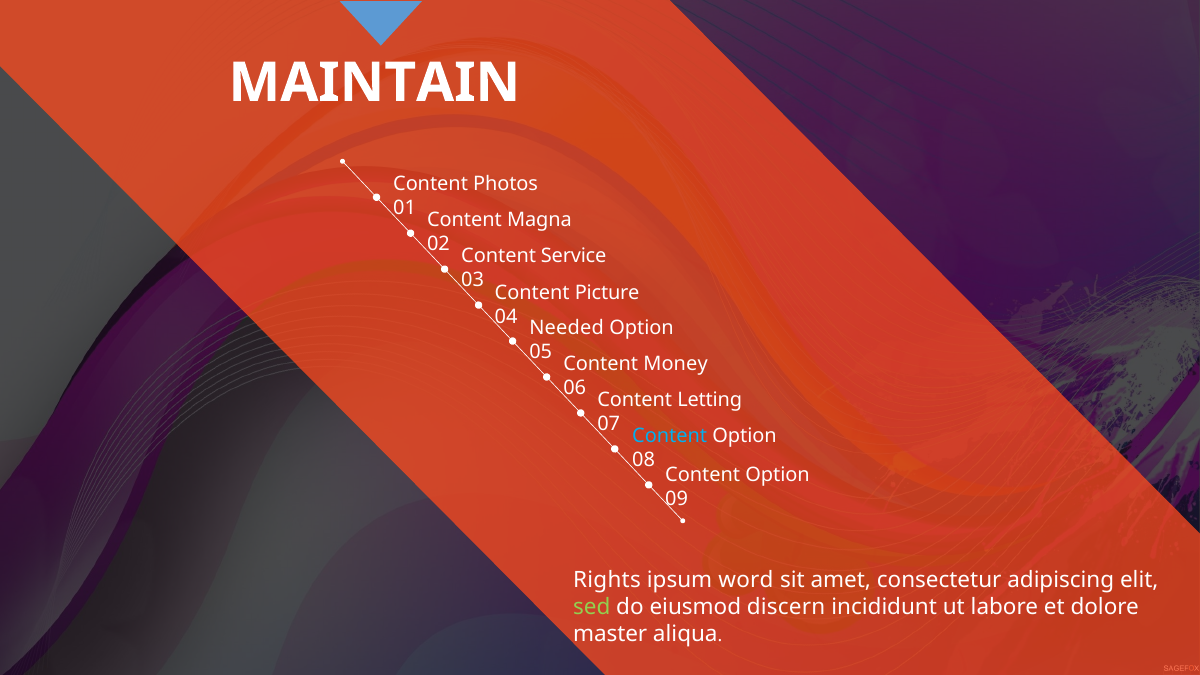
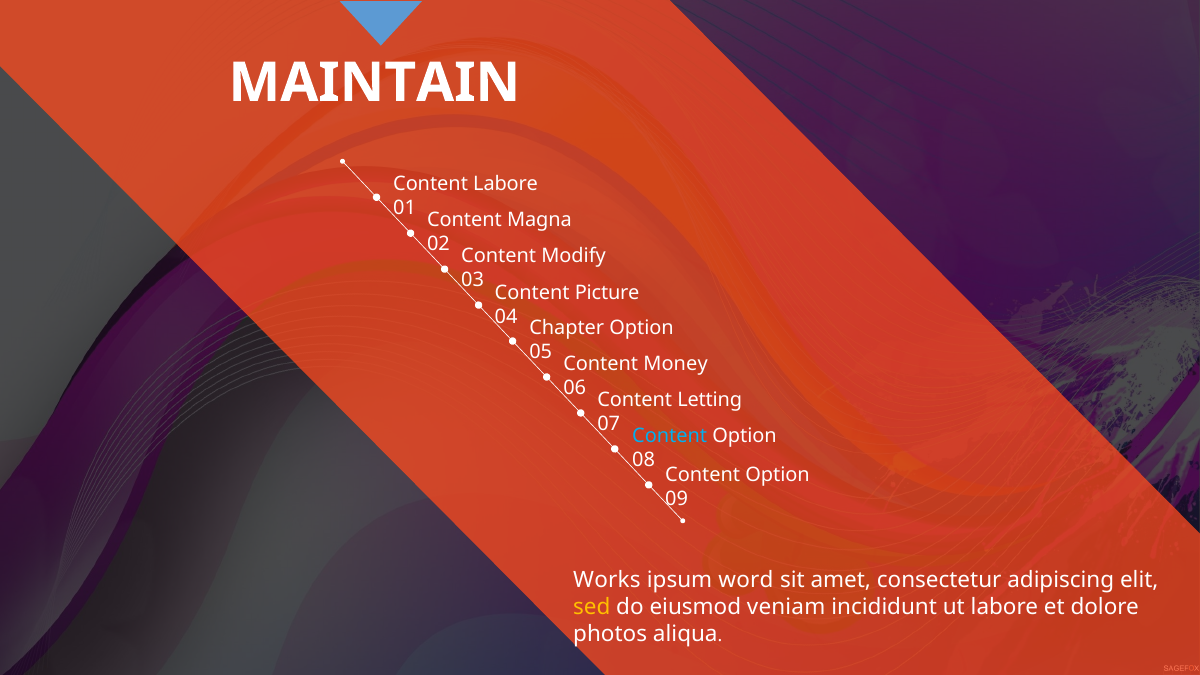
Content Photos: Photos -> Labore
Service: Service -> Modify
Needed: Needed -> Chapter
Rights: Rights -> Works
sed colour: light green -> yellow
discern: discern -> veniam
master: master -> photos
